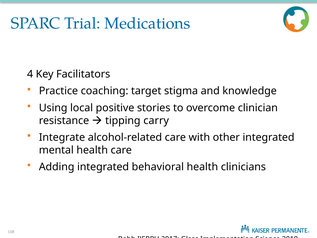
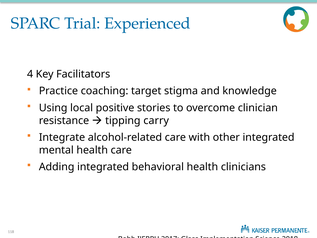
Medications: Medications -> Experienced
